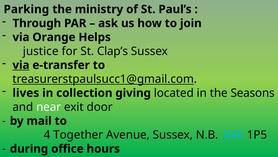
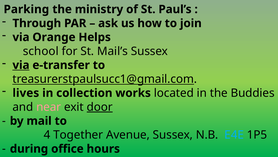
justice: justice -> school
Clap’s: Clap’s -> Mail’s
giving: giving -> works
Seasons: Seasons -> Buddies
near colour: white -> pink
door underline: none -> present
